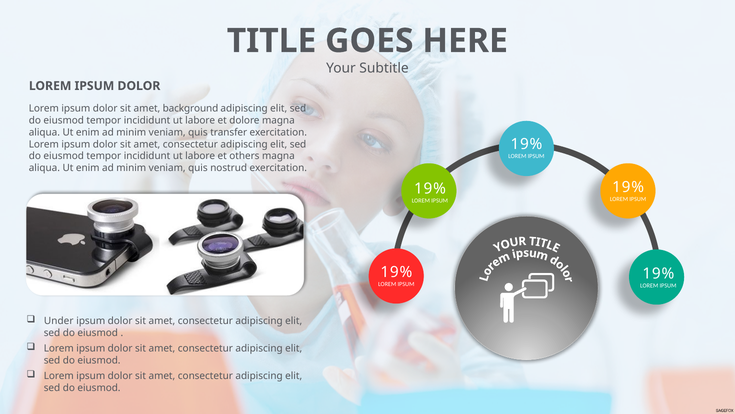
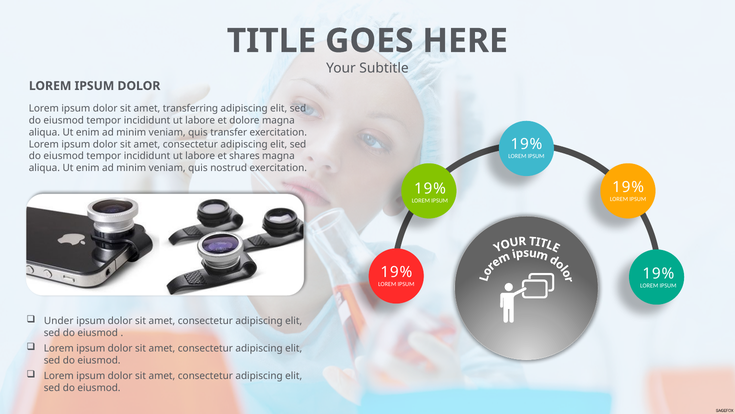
background: background -> transferring
others: others -> shares
